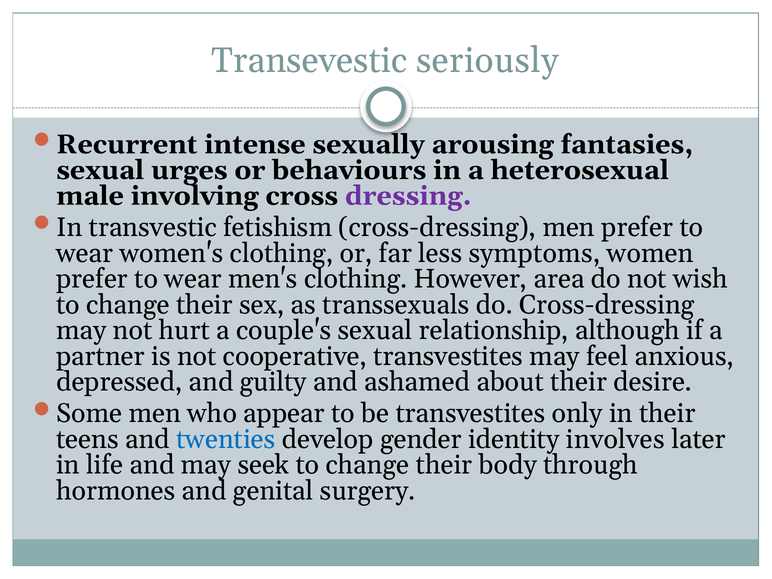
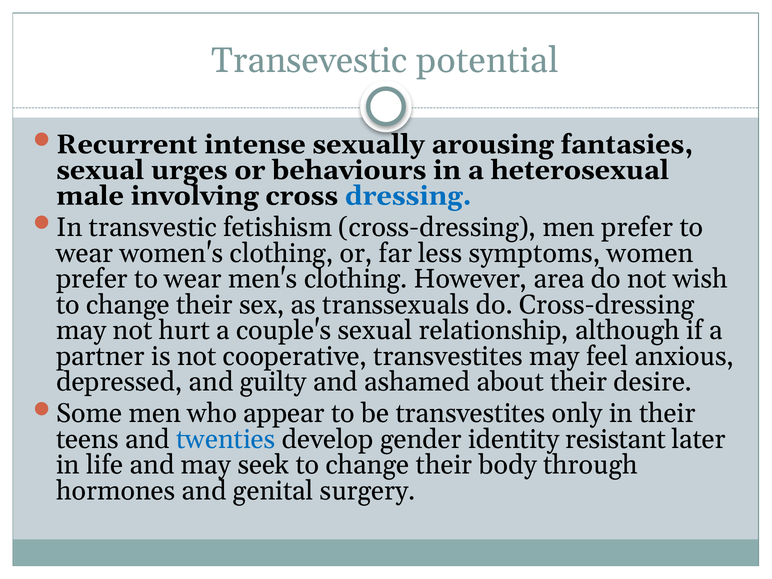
seriously: seriously -> potential
dressing colour: purple -> blue
involves: involves -> resistant
